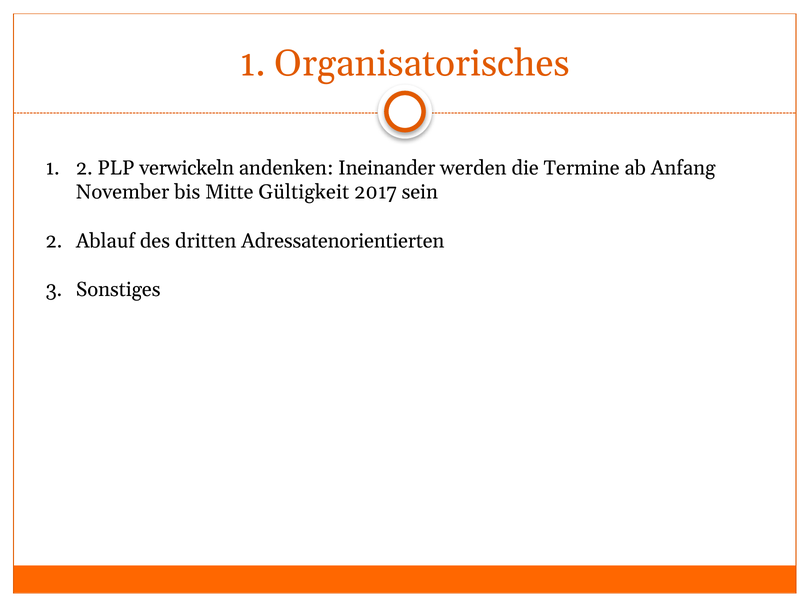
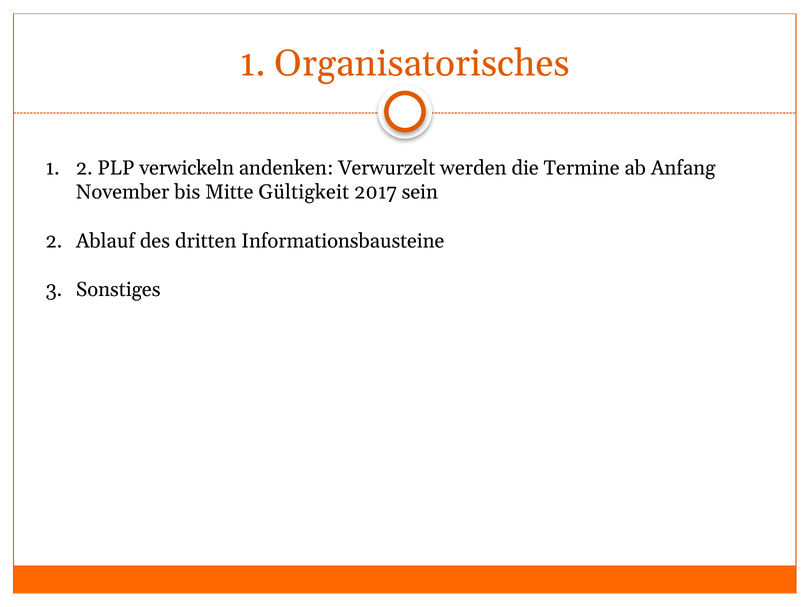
Ineinander: Ineinander -> Verwurzelt
Adressatenorientierten: Adressatenorientierten -> Informationsbausteine
